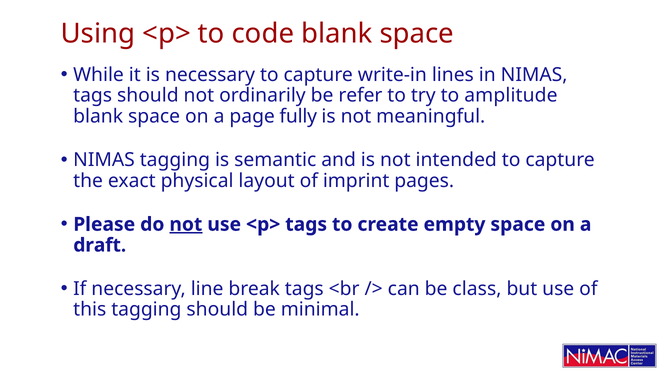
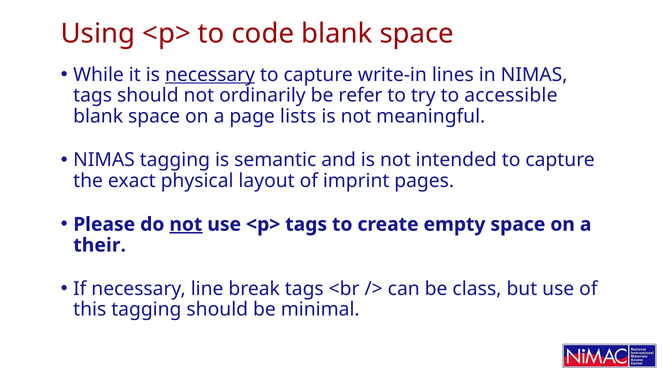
necessary at (210, 75) underline: none -> present
amplitude: amplitude -> accessible
fully: fully -> lists
draft: draft -> their
